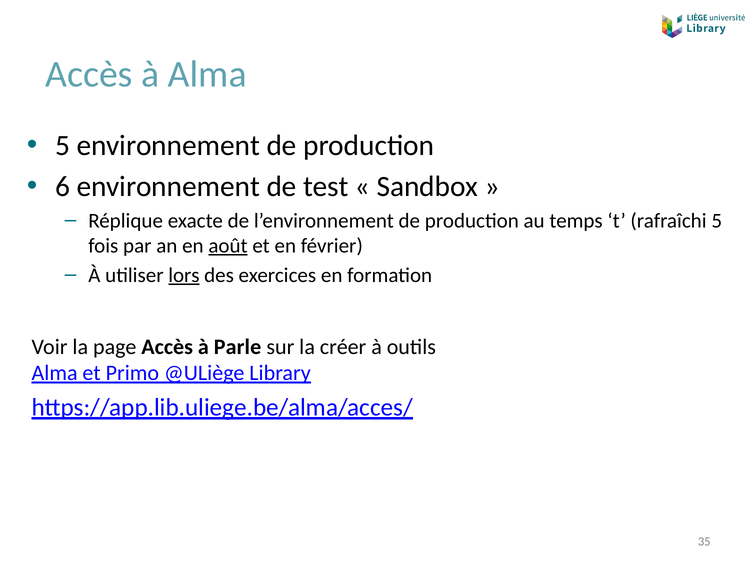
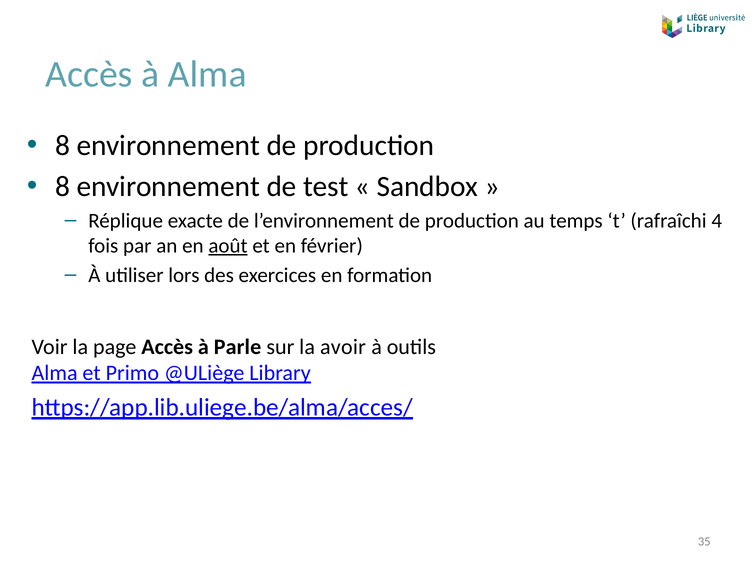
5 at (63, 146): 5 -> 8
6 at (63, 187): 6 -> 8
rafraîchi 5: 5 -> 4
lors underline: present -> none
créer: créer -> avoir
